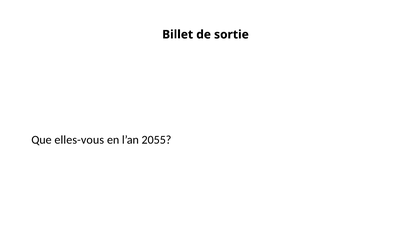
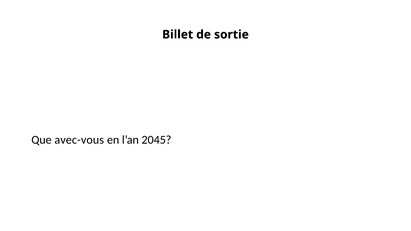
elles-vous: elles-vous -> avec-vous
2055: 2055 -> 2045
